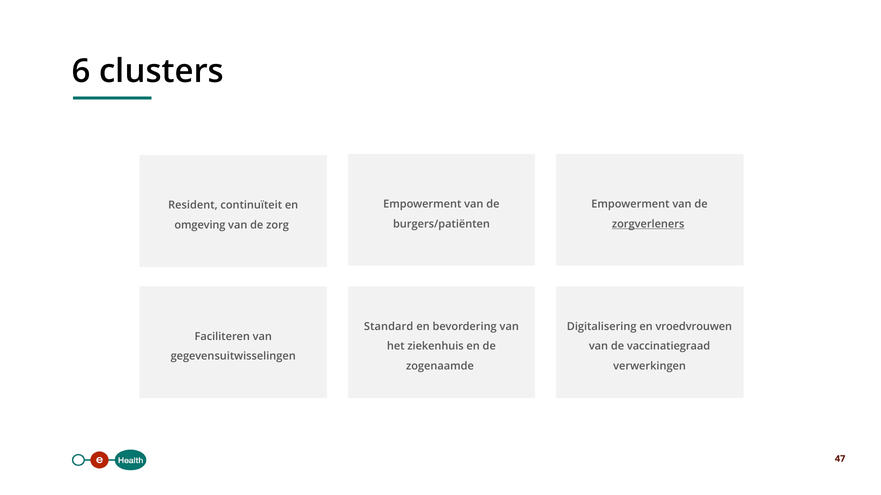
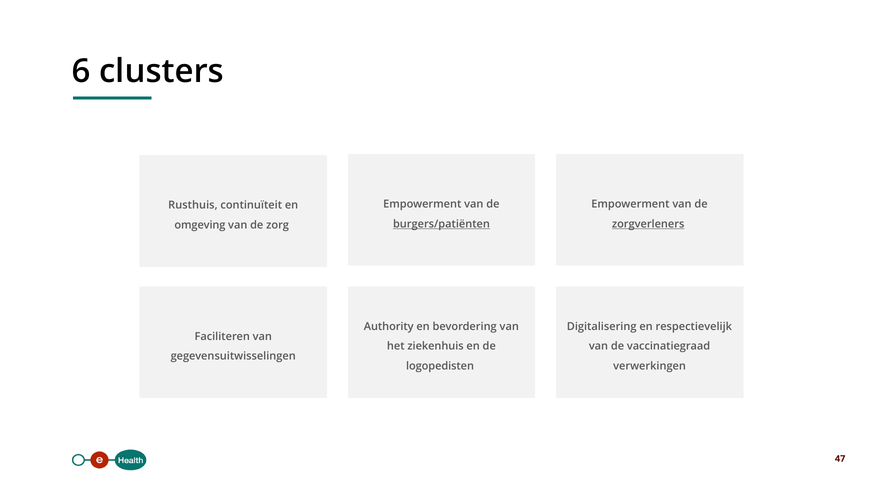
Resident: Resident -> Rusthuis
burgers/patiënten underline: none -> present
Standard: Standard -> Authority
vroedvrouwen: vroedvrouwen -> respectievelijk
zogenaamde: zogenaamde -> logopedisten
